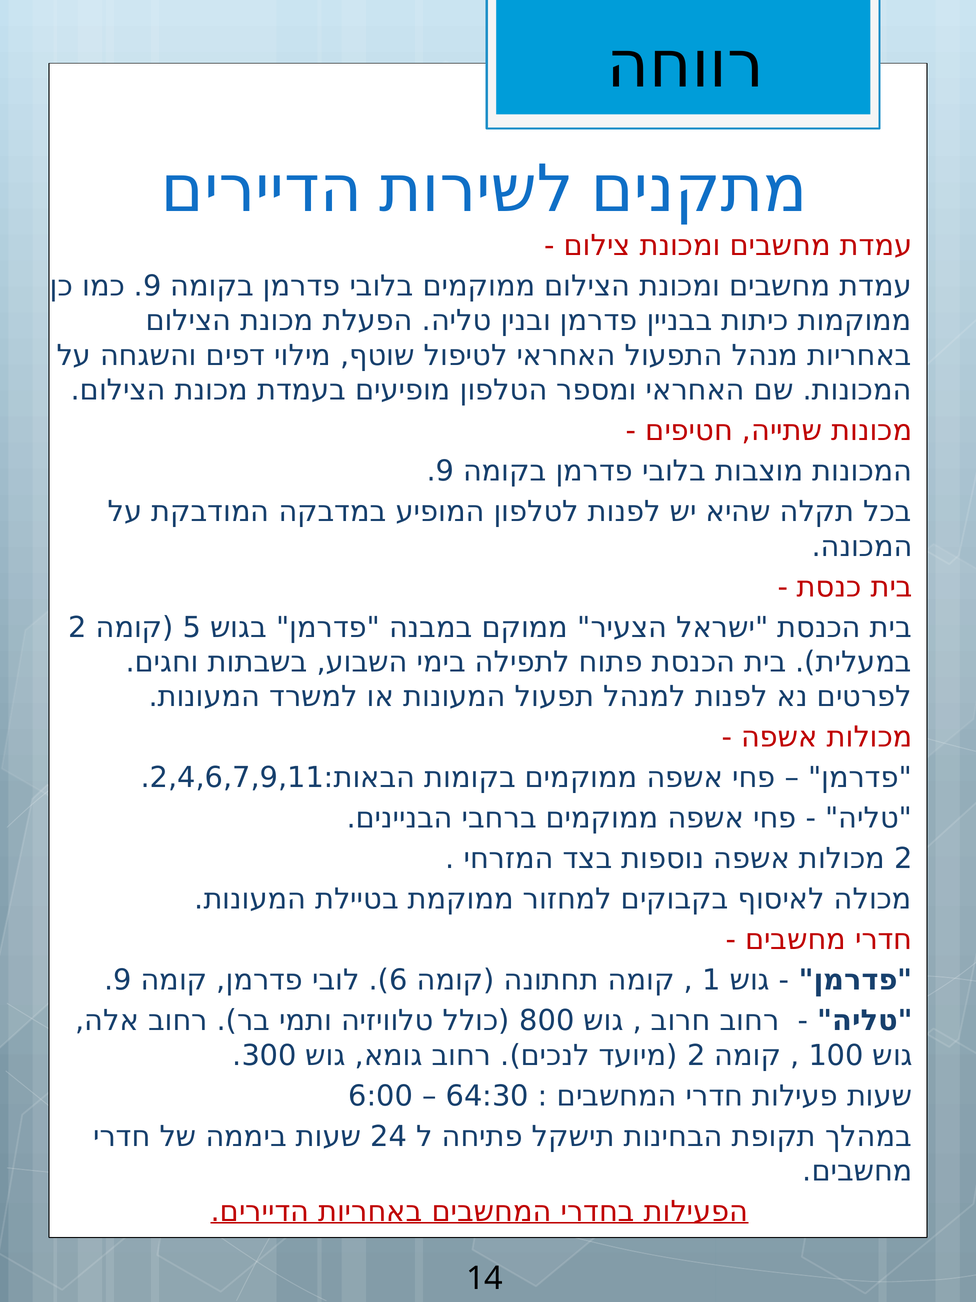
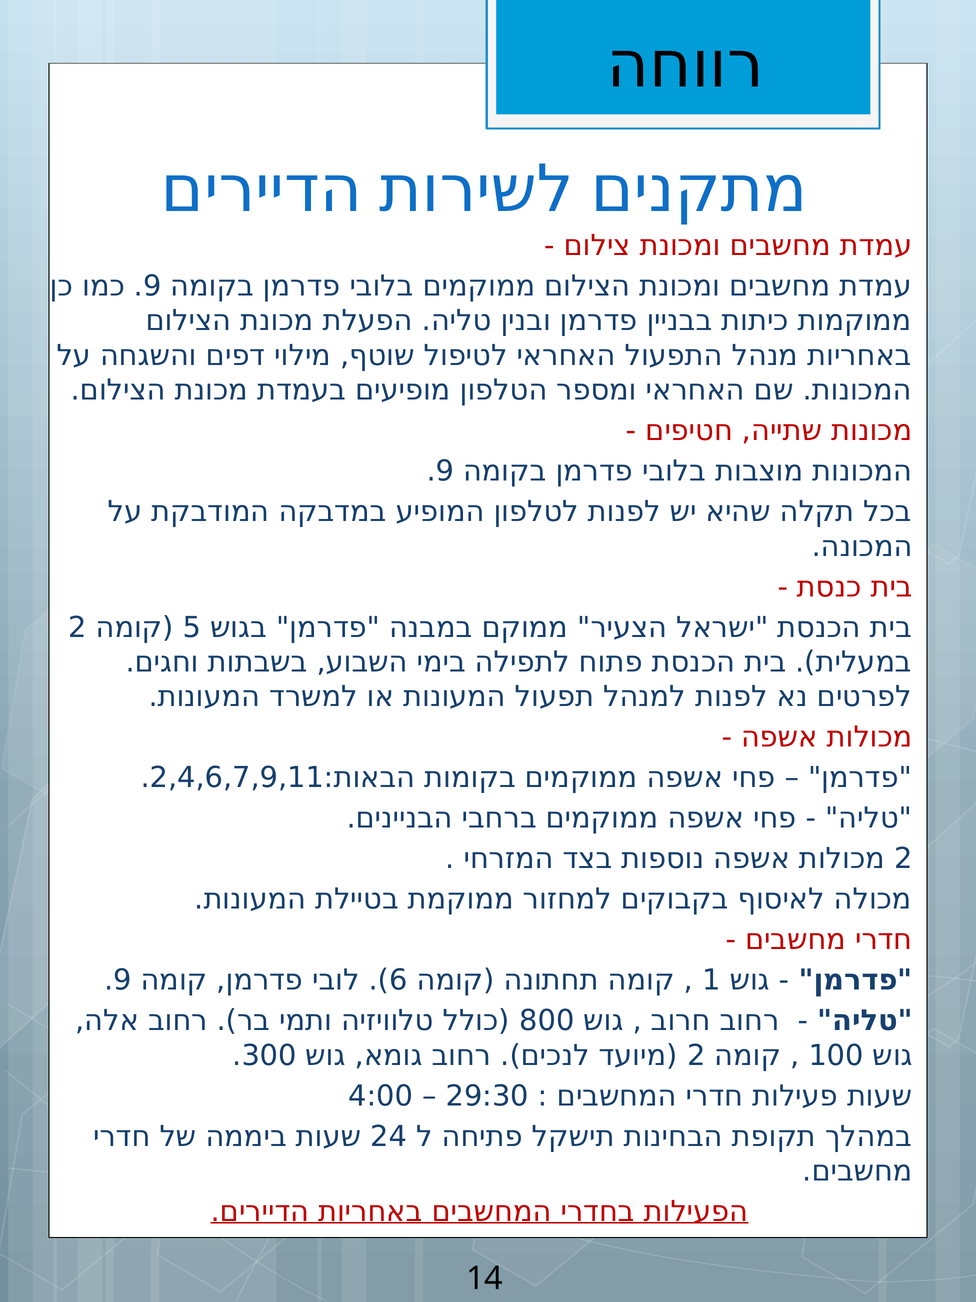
6:00: 6:00 -> 4:00
64:30: 64:30 -> 29:30
